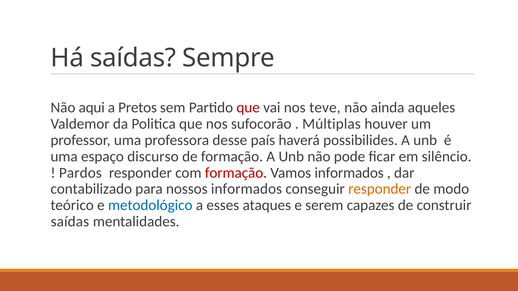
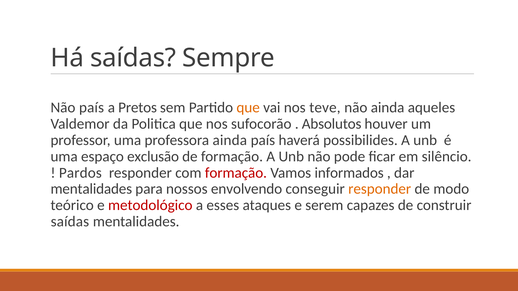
Não aqui: aqui -> país
que at (248, 108) colour: red -> orange
Múltiplas: Múltiplas -> Absolutos
professora desse: desse -> ainda
discurso: discurso -> exclusão
contabilizado at (91, 189): contabilizado -> mentalidades
nossos informados: informados -> envolvendo
metodológico colour: blue -> red
